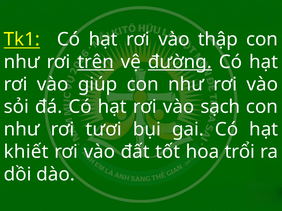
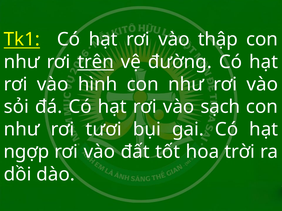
đường underline: present -> none
giúp: giúp -> hình
khiết: khiết -> ngợp
trổi: trổi -> trời
